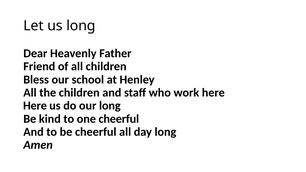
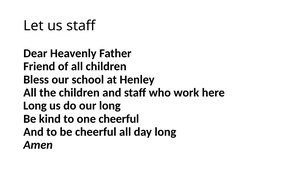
us long: long -> staff
Here at (35, 106): Here -> Long
